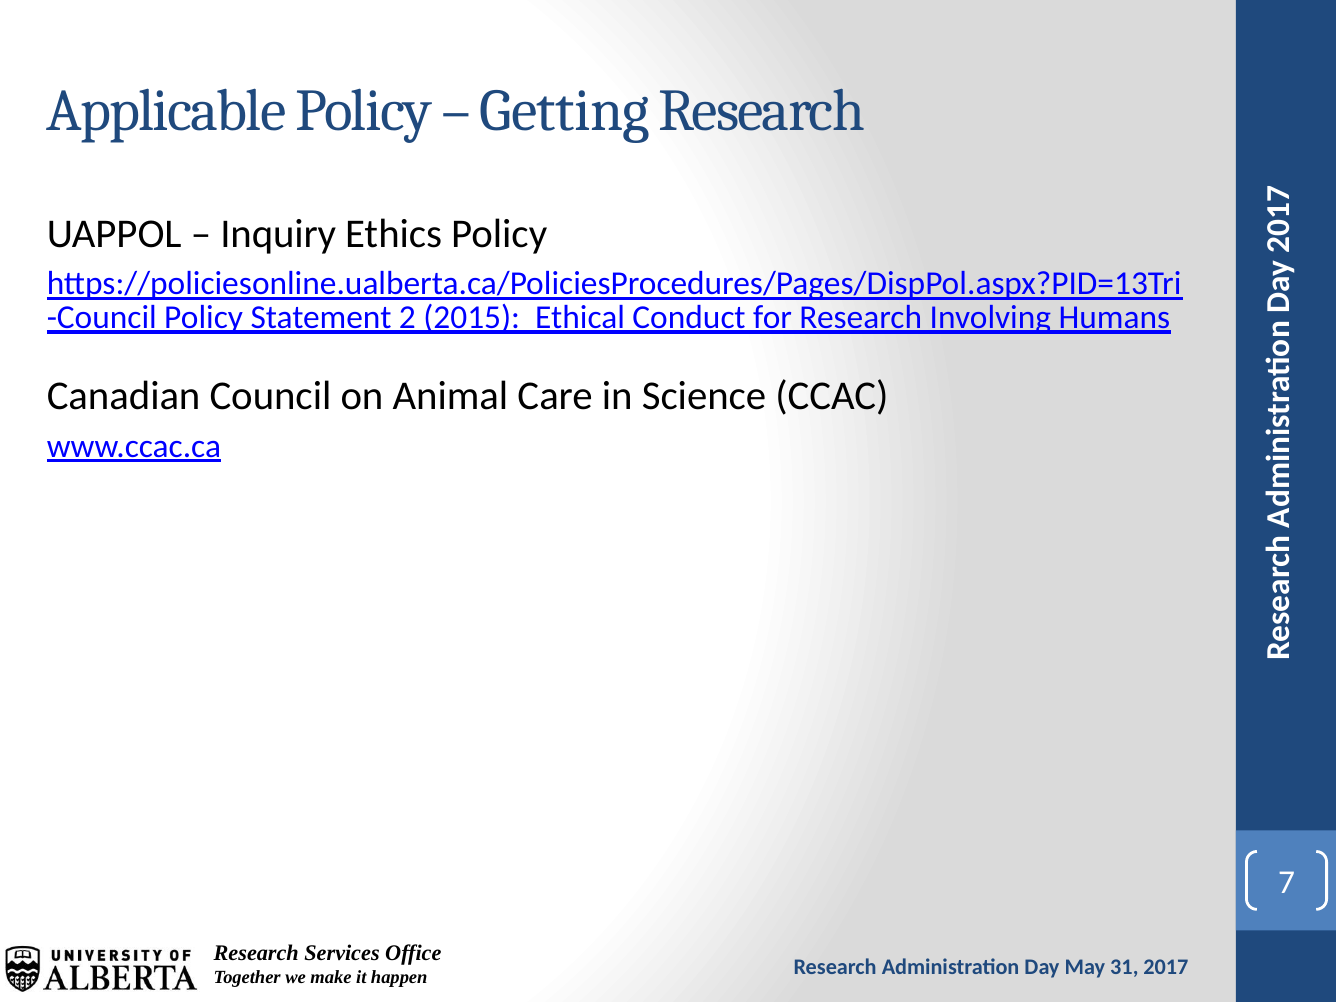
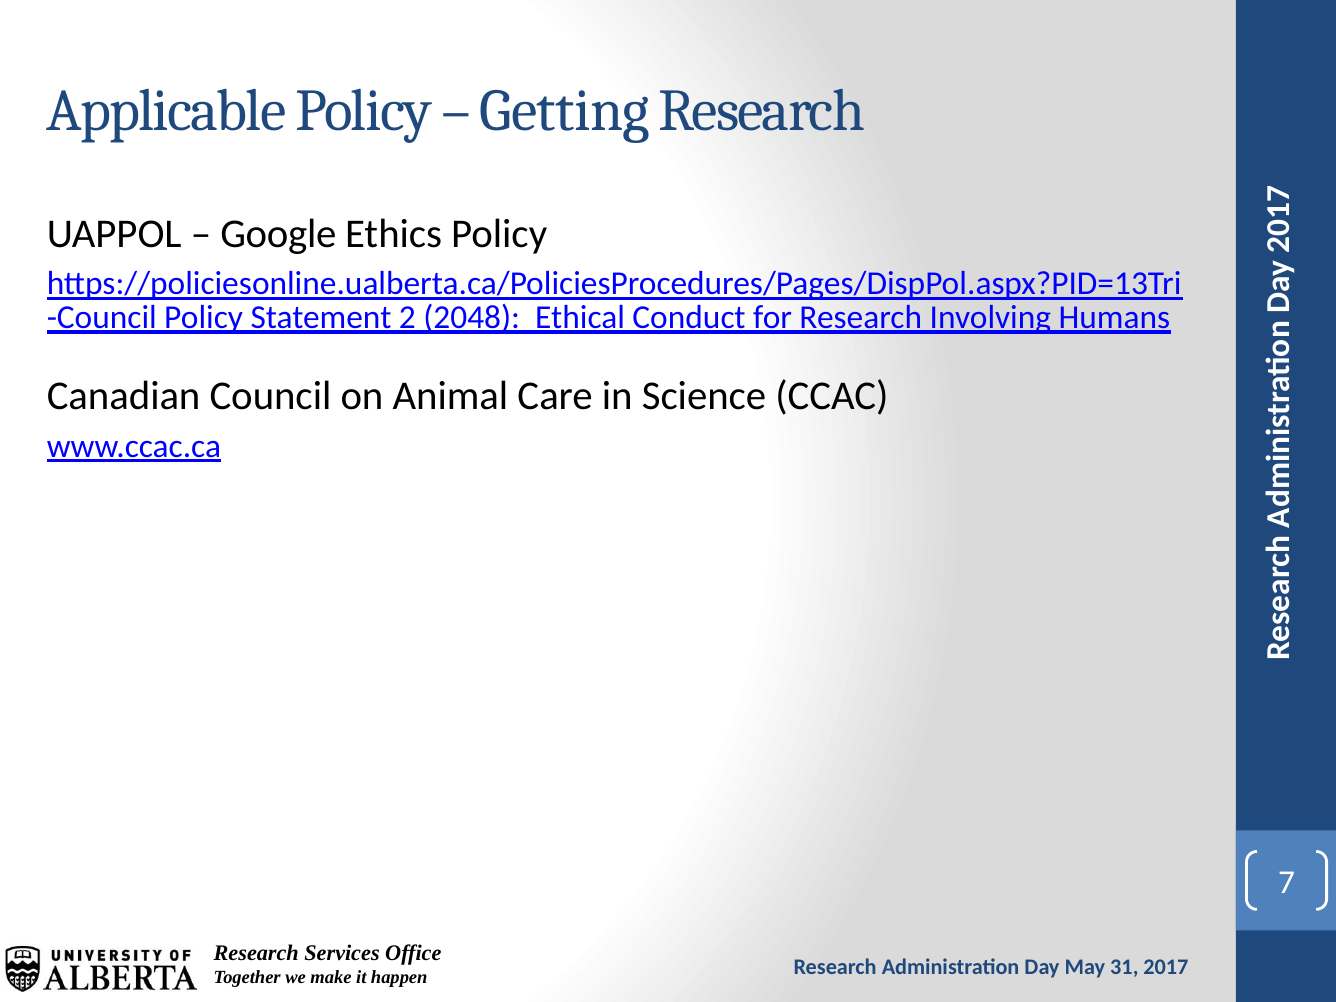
Inquiry: Inquiry -> Google
2015: 2015 -> 2048
